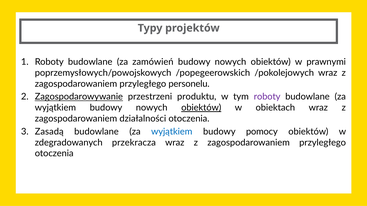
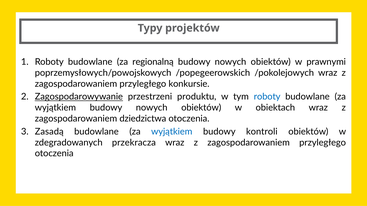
zamówień: zamówień -> regionalną
personelu: personelu -> konkursie
roboty at (267, 97) colour: purple -> blue
obiektów at (201, 108) underline: present -> none
działalności: działalności -> dziedzictwa
pomocy: pomocy -> kontroli
